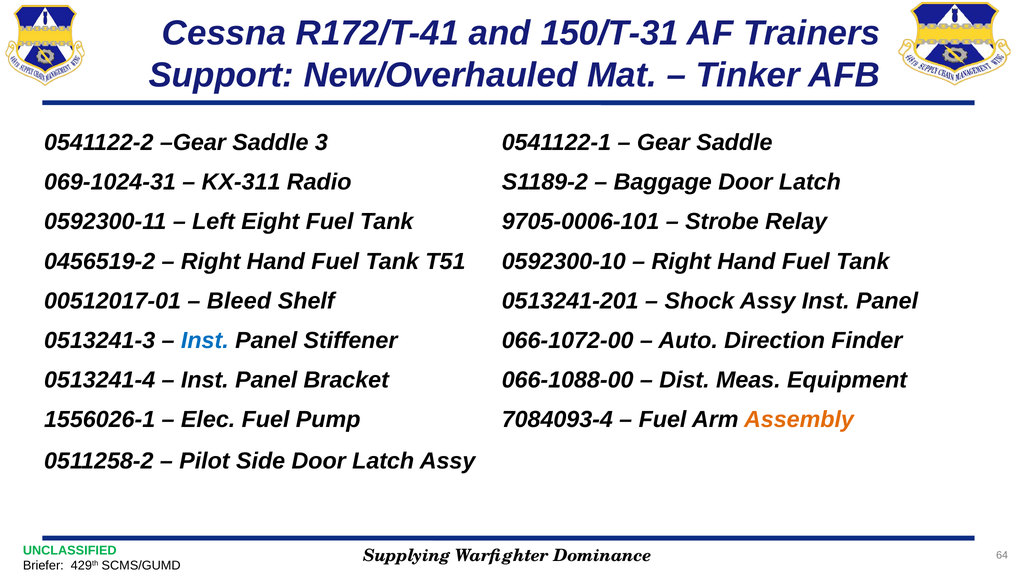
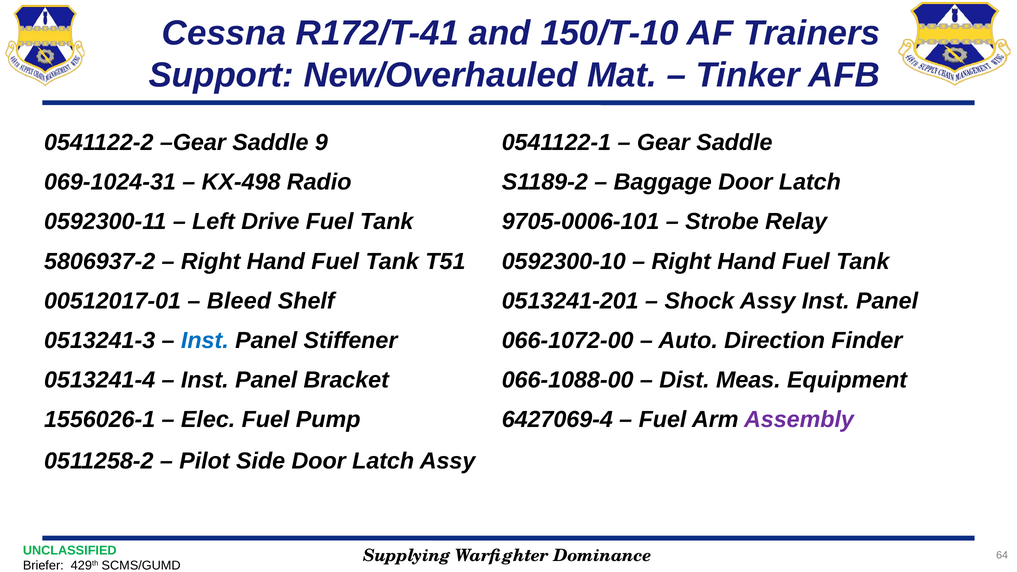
150/T-31: 150/T-31 -> 150/T-10
3: 3 -> 9
KX-311: KX-311 -> KX-498
Eight: Eight -> Drive
0456519-2: 0456519-2 -> 5806937-2
7084093-4: 7084093-4 -> 6427069-4
Assembly colour: orange -> purple
